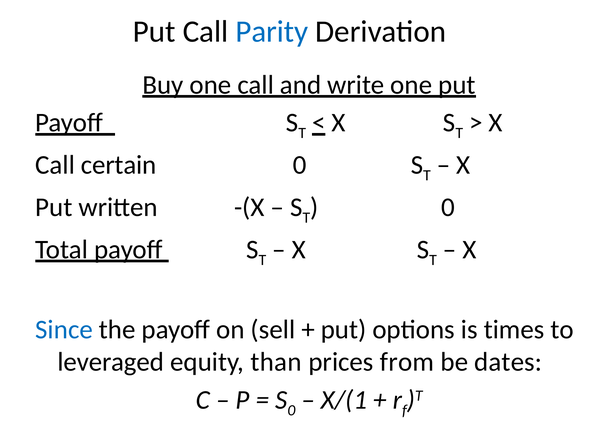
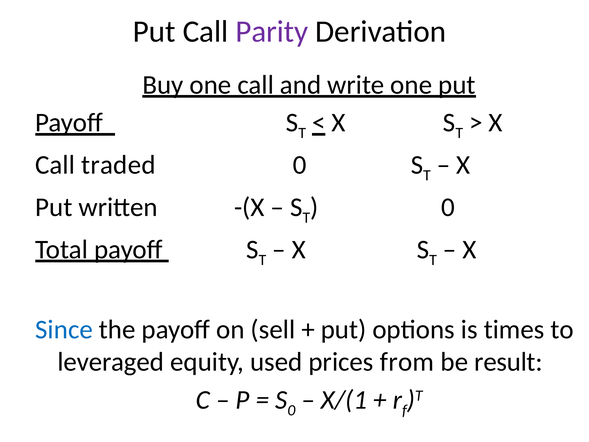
Parity colour: blue -> purple
certain: certain -> traded
than: than -> used
dates: dates -> result
